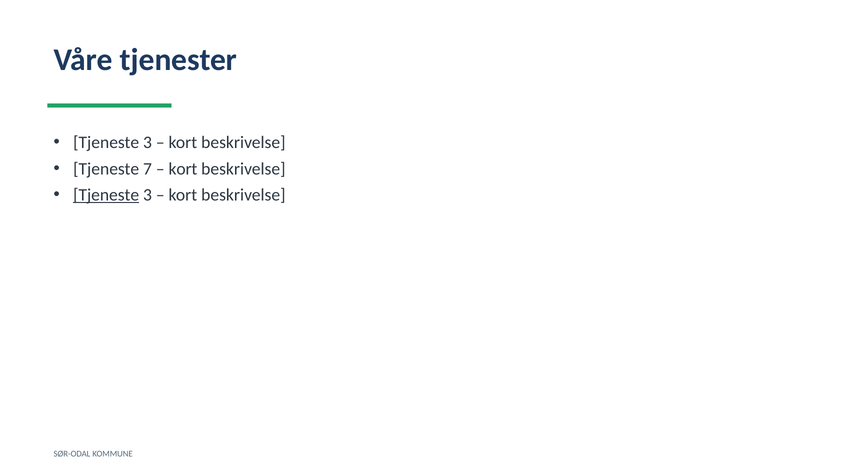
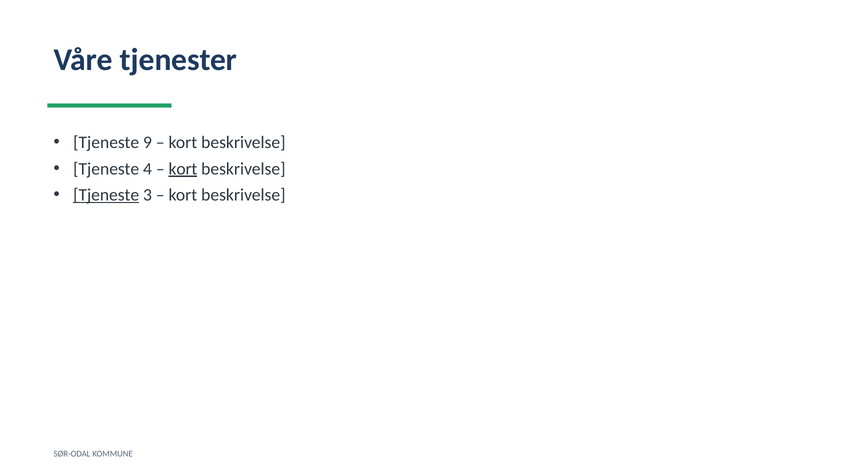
3 at (147, 142): 3 -> 9
7: 7 -> 4
kort at (183, 169) underline: none -> present
